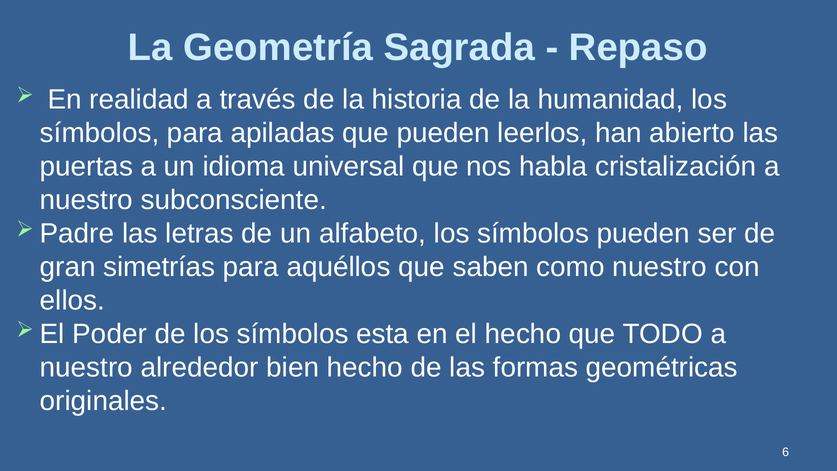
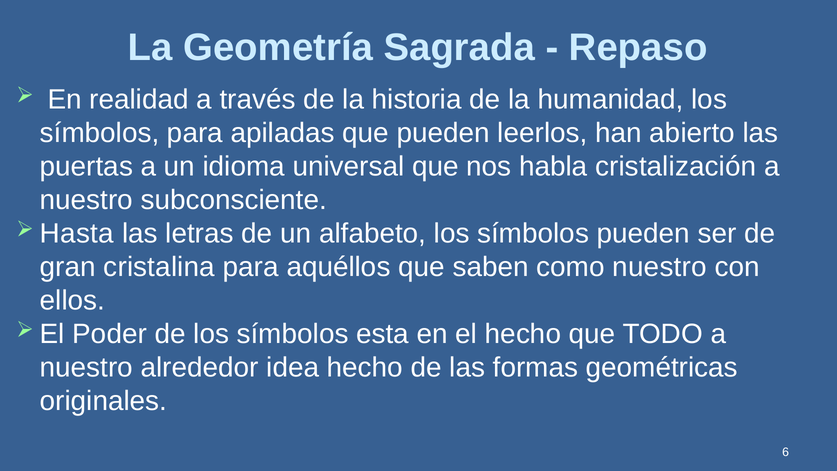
Padre: Padre -> Hasta
simetrías: simetrías -> cristalina
bien: bien -> idea
